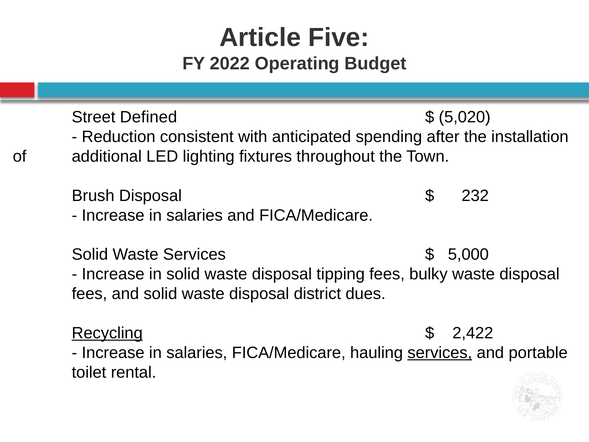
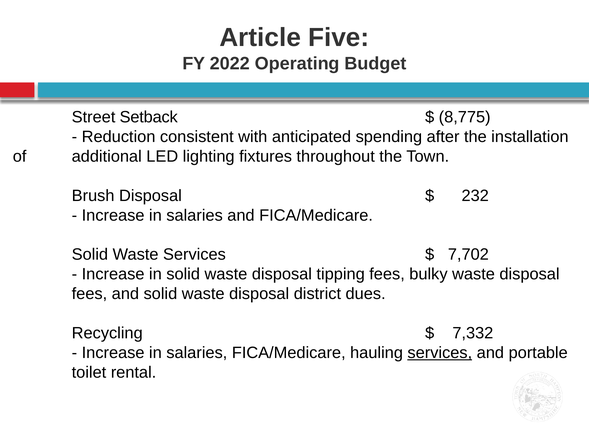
Defined: Defined -> Setback
5,020: 5,020 -> 8,775
5,000: 5,000 -> 7,702
Recycling underline: present -> none
2,422: 2,422 -> 7,332
